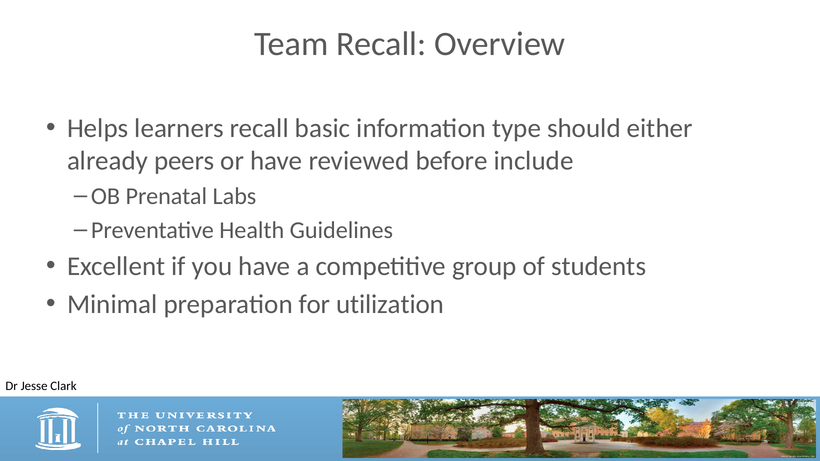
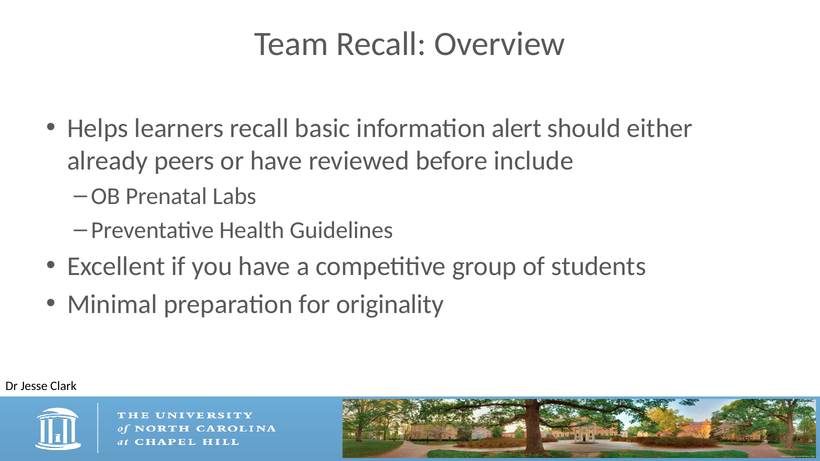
type: type -> alert
utilization: utilization -> originality
